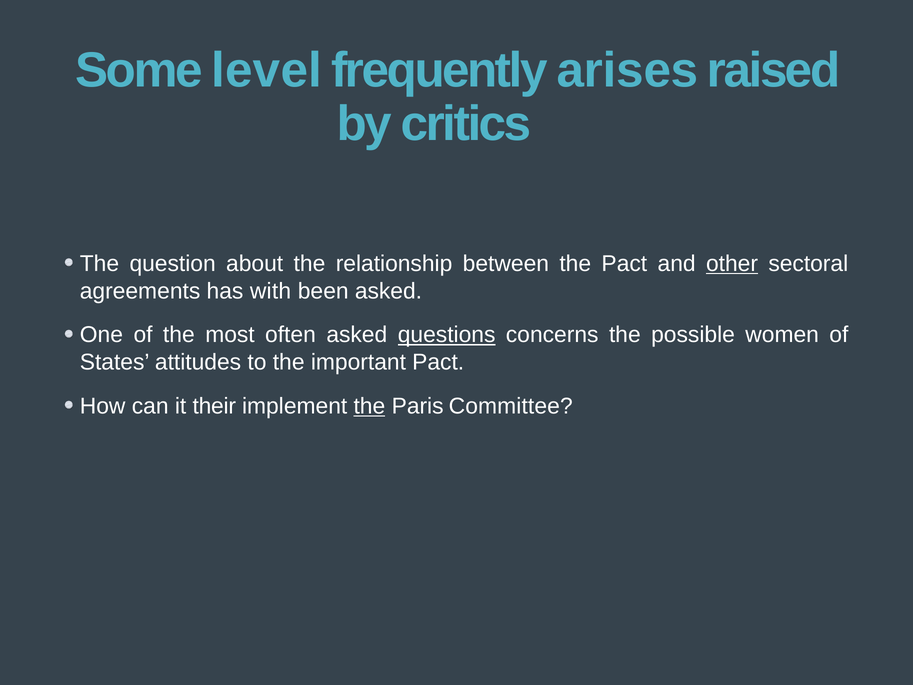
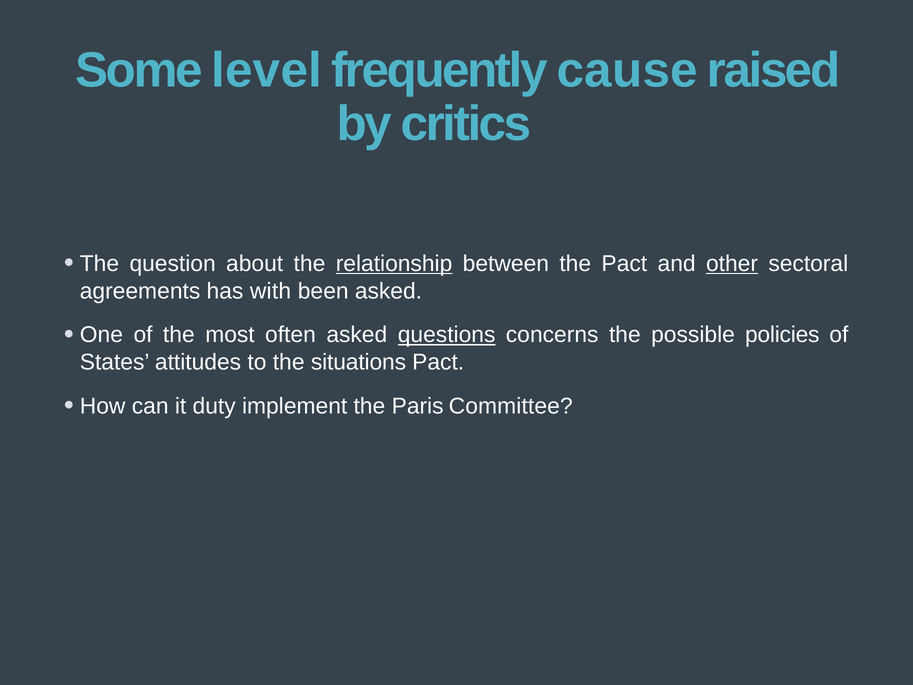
arises: arises -> cause
relationship underline: none -> present
women: women -> policies
important: important -> situations
their: their -> duty
the at (369, 406) underline: present -> none
